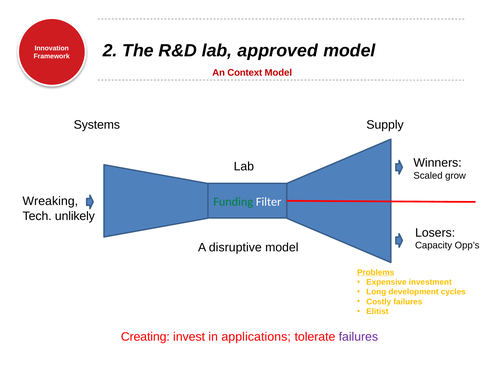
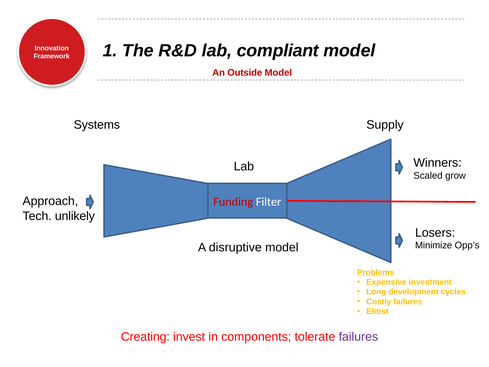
2: 2 -> 1
approved: approved -> compliant
Context: Context -> Outside
Wreaking: Wreaking -> Approach
Funding colour: green -> red
Capacity: Capacity -> Minimize
applications: applications -> components
